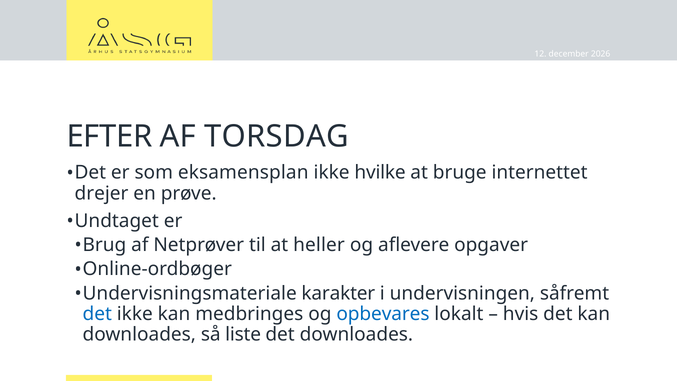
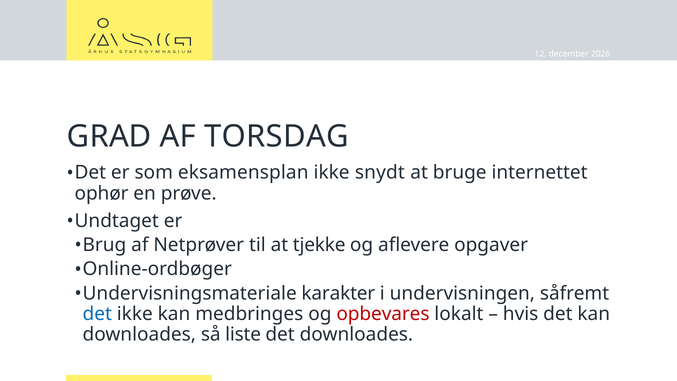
EFTER: EFTER -> GRAD
hvilke: hvilke -> snydt
drejer: drejer -> ophør
heller: heller -> tjekke
opbevares colour: blue -> red
